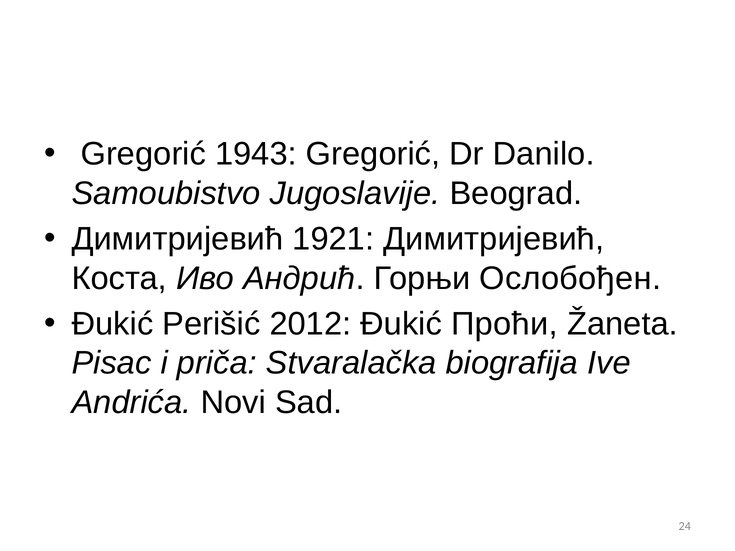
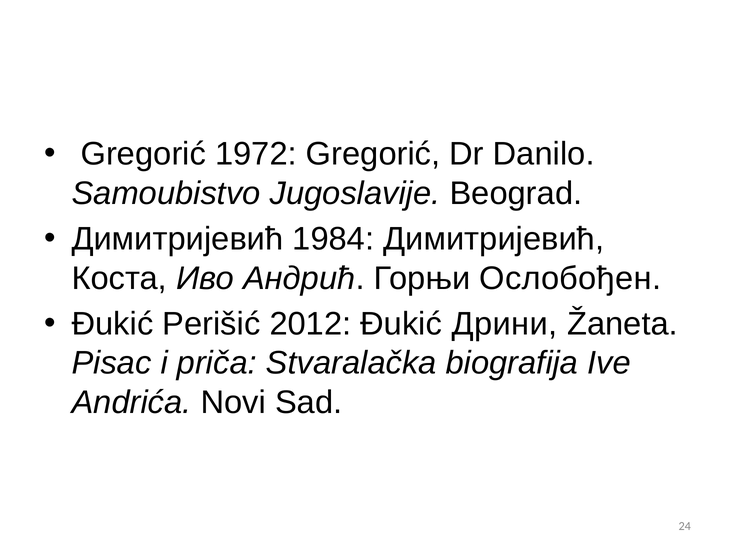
1943: 1943 -> 1972
1921: 1921 -> 1984
Проћи: Проћи -> Дрини
